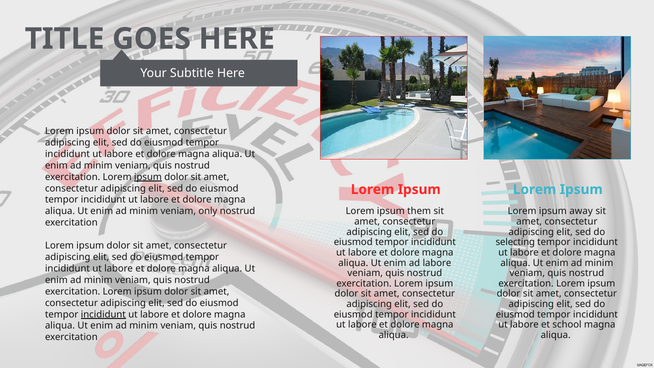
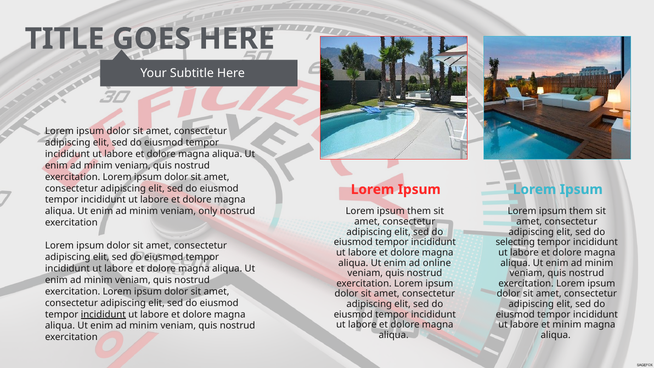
ipsum at (148, 177) underline: present -> none
away at (581, 211): away -> them
ad labore: labore -> online
et school: school -> minim
